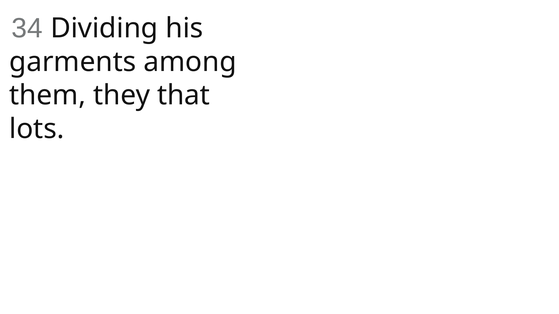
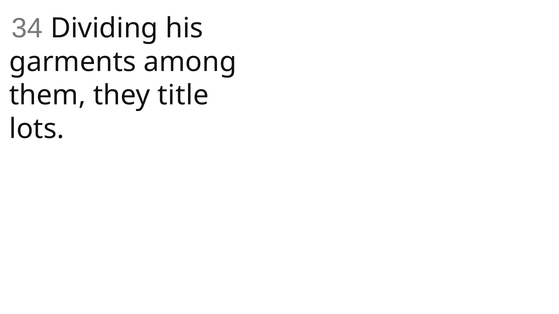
that: that -> title
